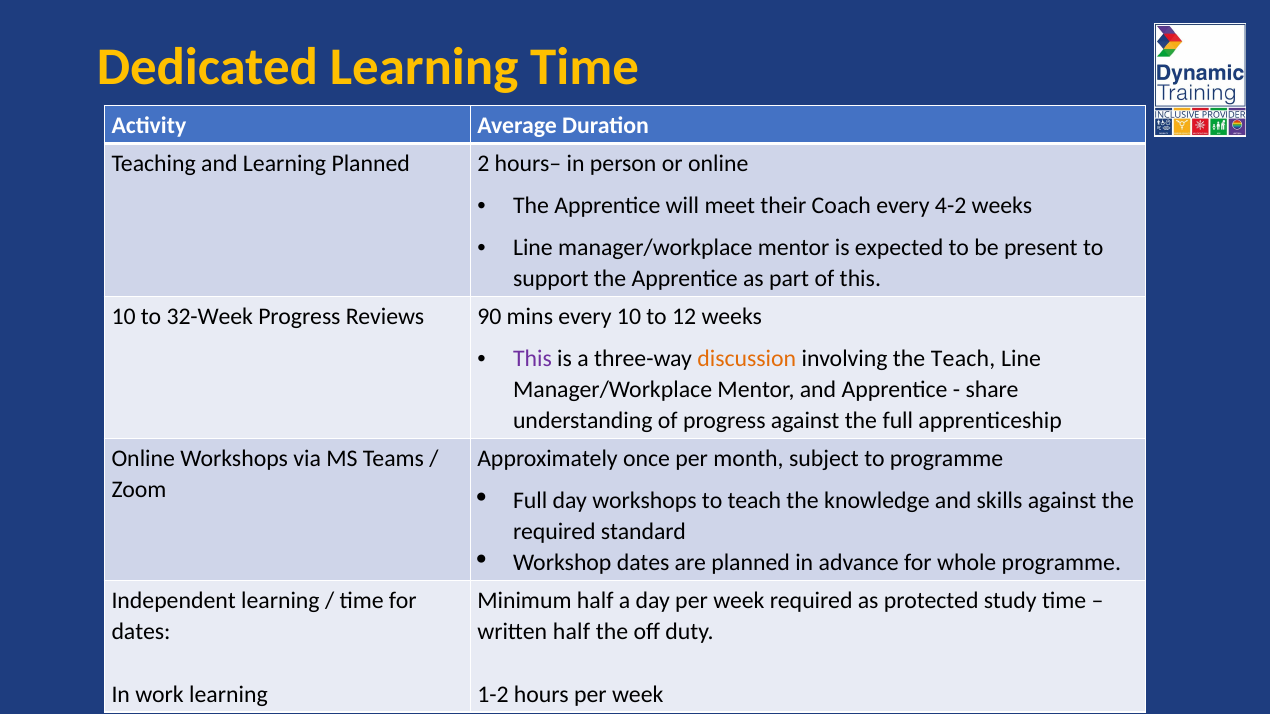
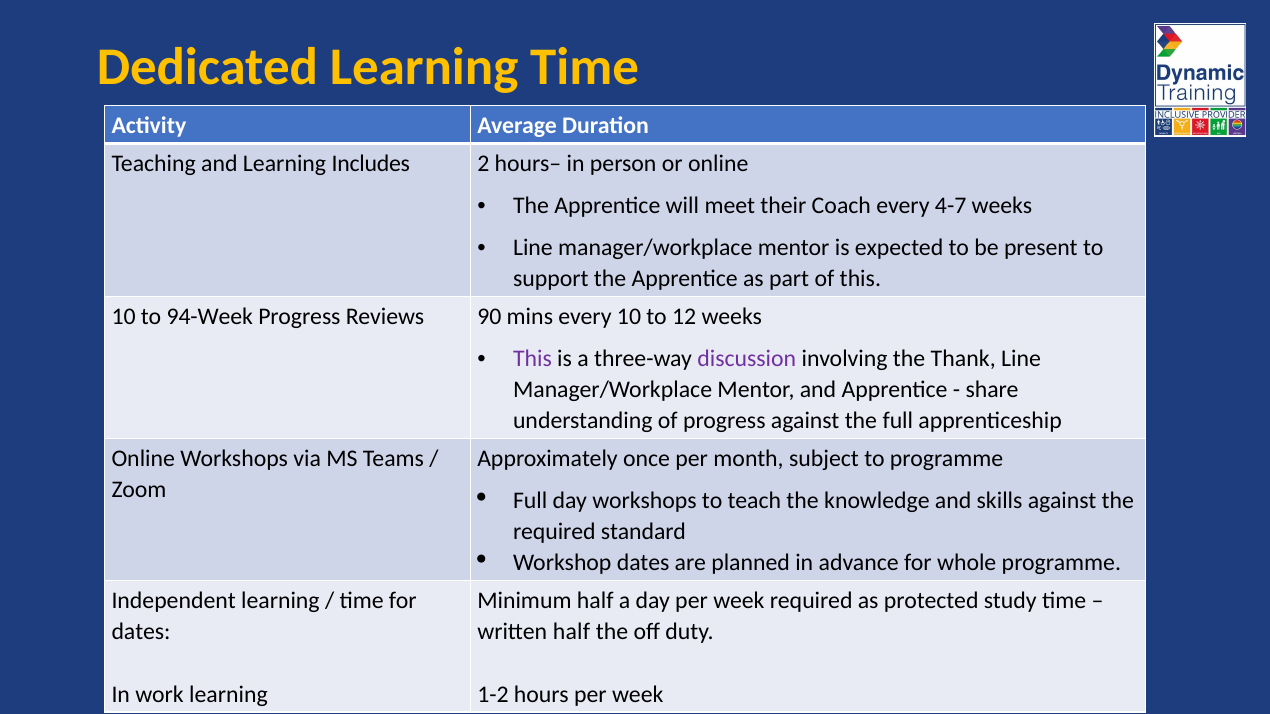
Learning Planned: Planned -> Includes
4-2: 4-2 -> 4-7
32-Week: 32-Week -> 94-Week
discussion colour: orange -> purple
the Teach: Teach -> Thank
